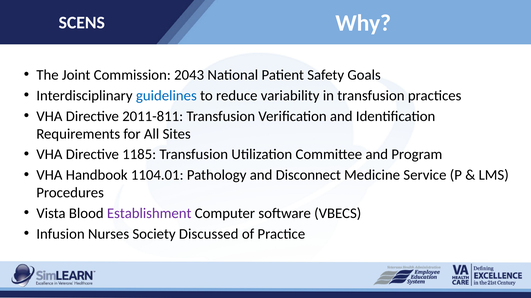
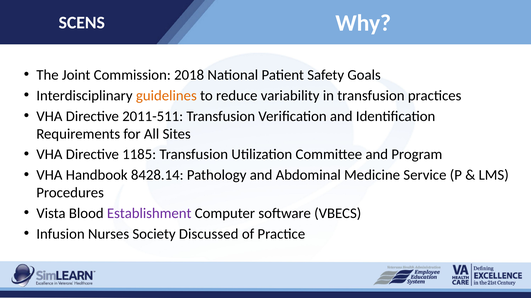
2043: 2043 -> 2018
guidelines colour: blue -> orange
2011-811: 2011-811 -> 2011-511
1104.01: 1104.01 -> 8428.14
Disconnect: Disconnect -> Abdominal
